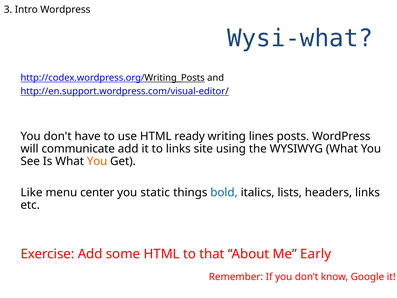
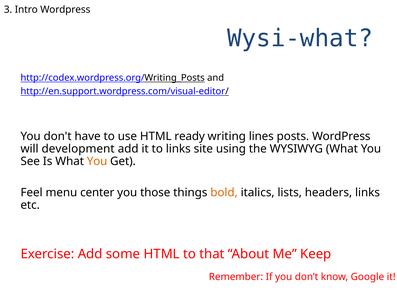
communicate: communicate -> development
Like: Like -> Feel
static: static -> those
bold colour: blue -> orange
Early: Early -> Keep
